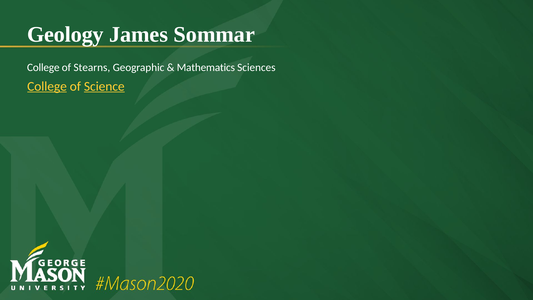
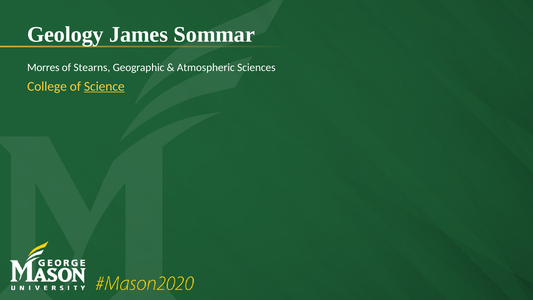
College at (43, 68): College -> Morres
Mathematics: Mathematics -> Atmospheric
College at (47, 86) underline: present -> none
